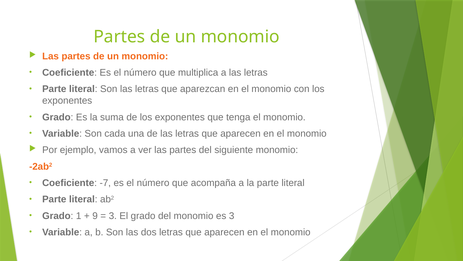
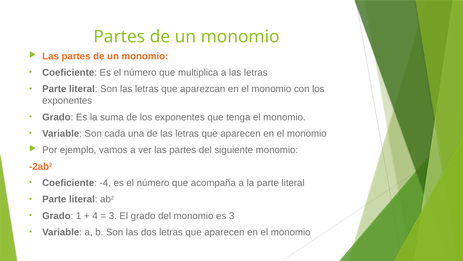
-7: -7 -> -4
9: 9 -> 4
